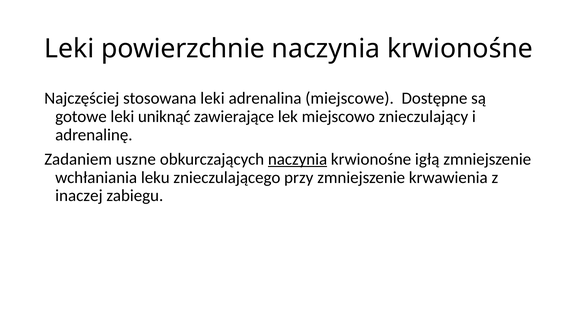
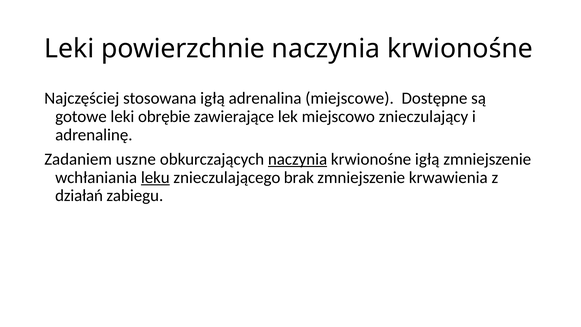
stosowana leki: leki -> igłą
uniknąć: uniknąć -> obrębie
leku underline: none -> present
przy: przy -> brak
inaczej: inaczej -> działań
